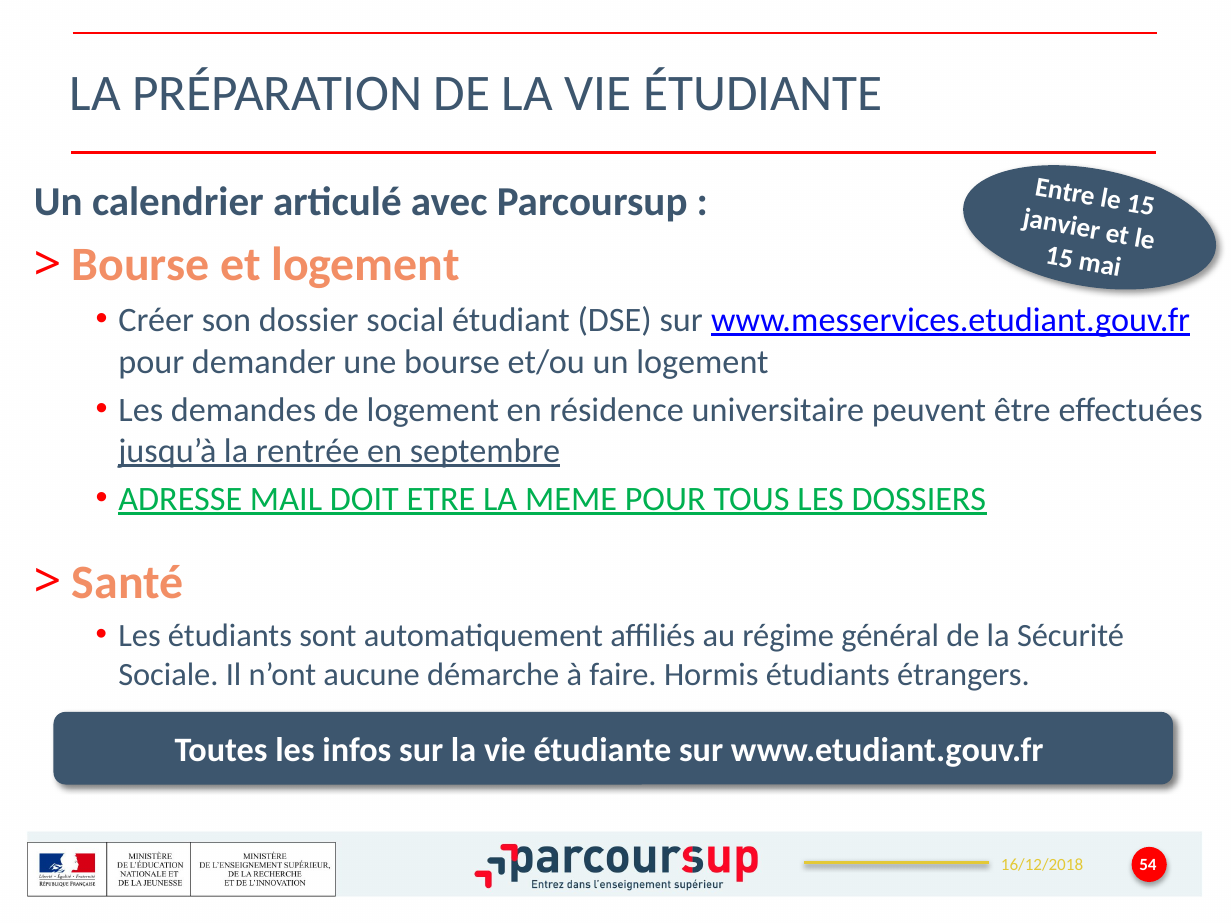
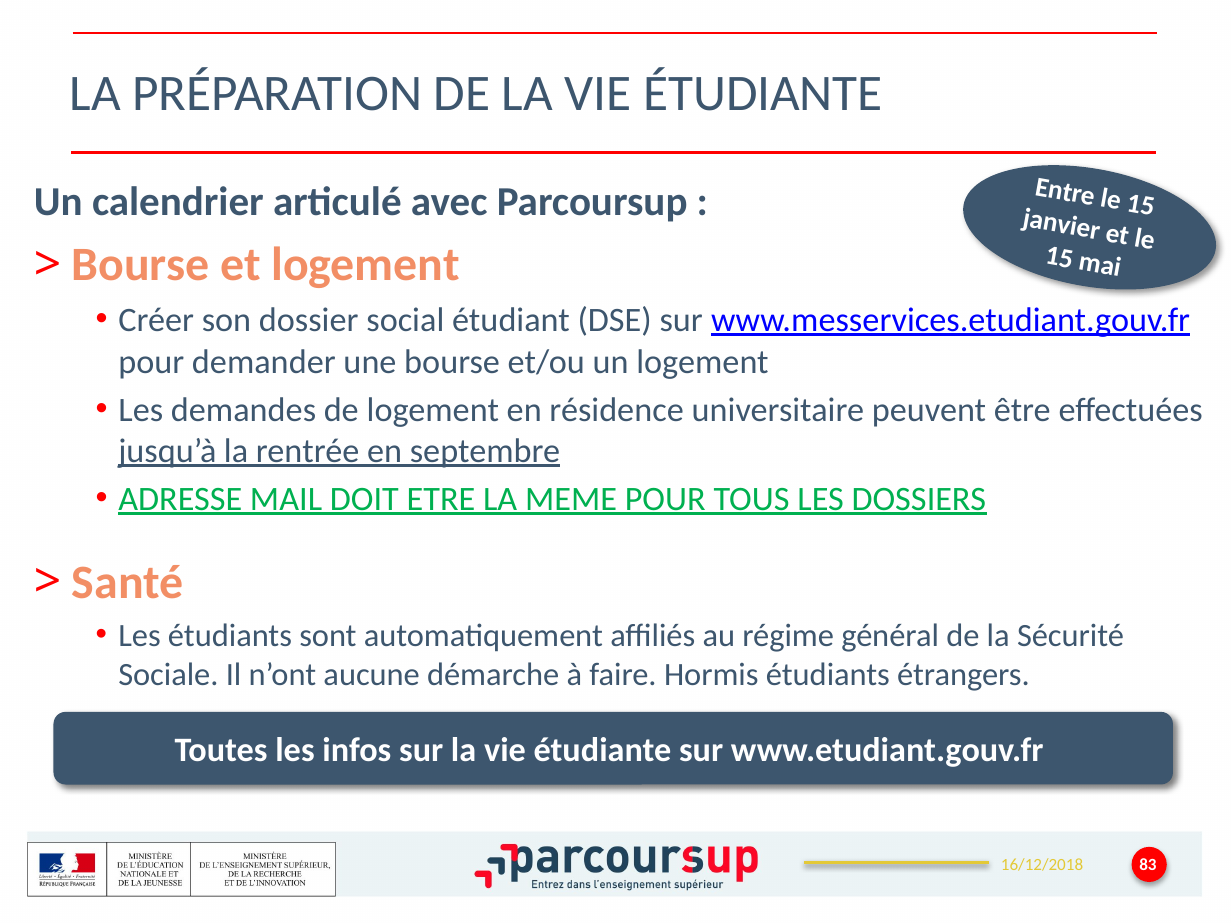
54: 54 -> 83
